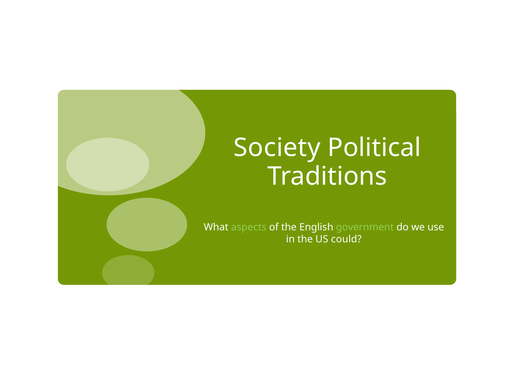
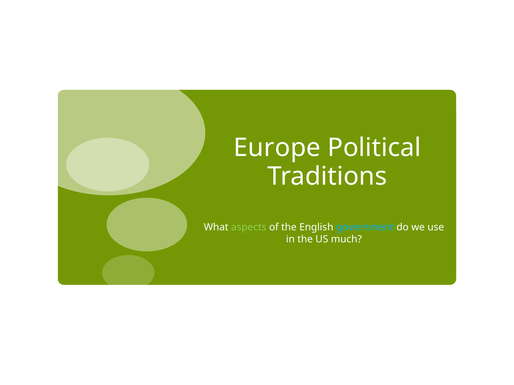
Society: Society -> Europe
government colour: light green -> light blue
could: could -> much
